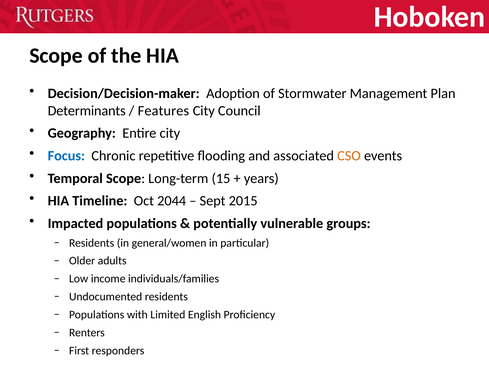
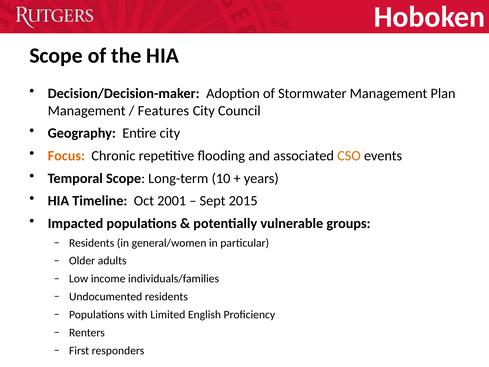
Determinants at (87, 111): Determinants -> Management
Focus colour: blue -> orange
15: 15 -> 10
2044: 2044 -> 2001
